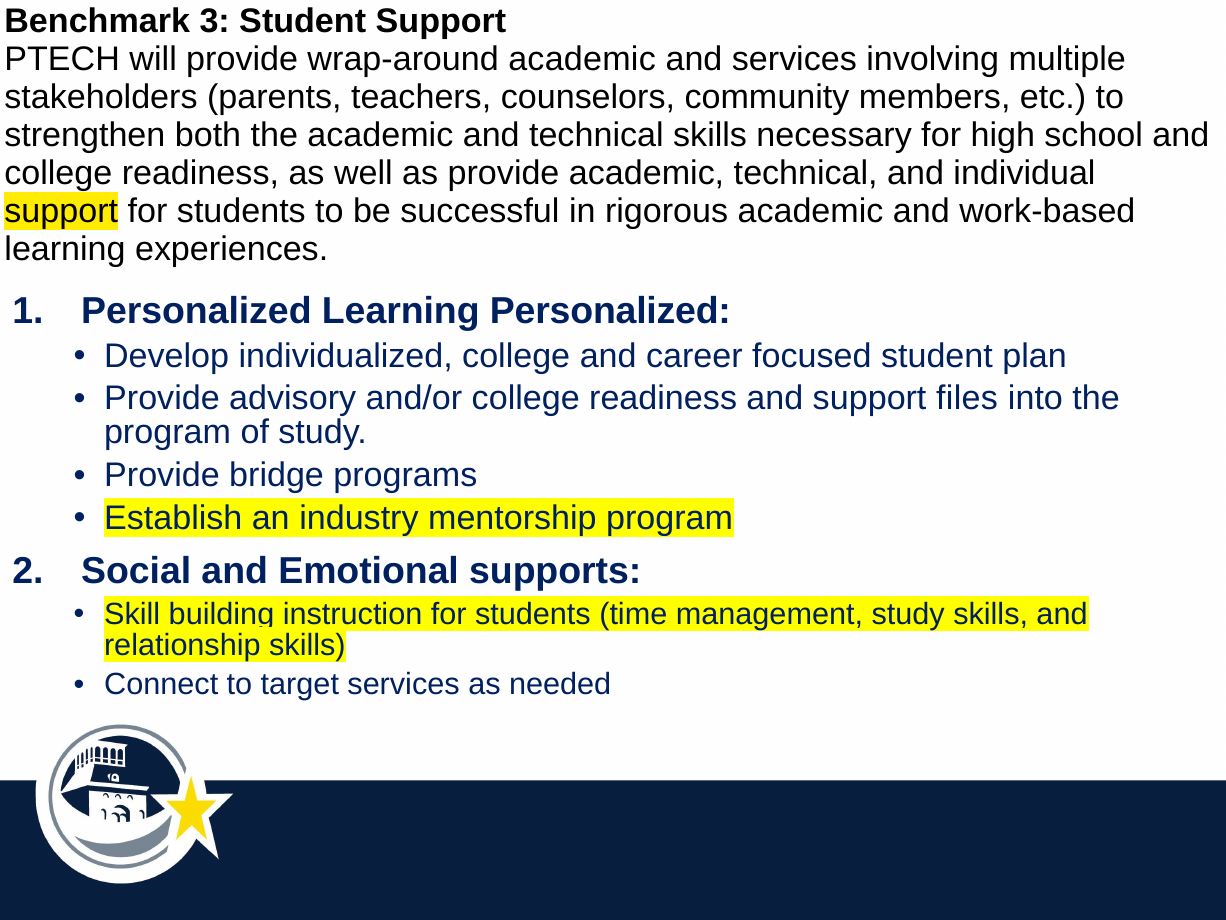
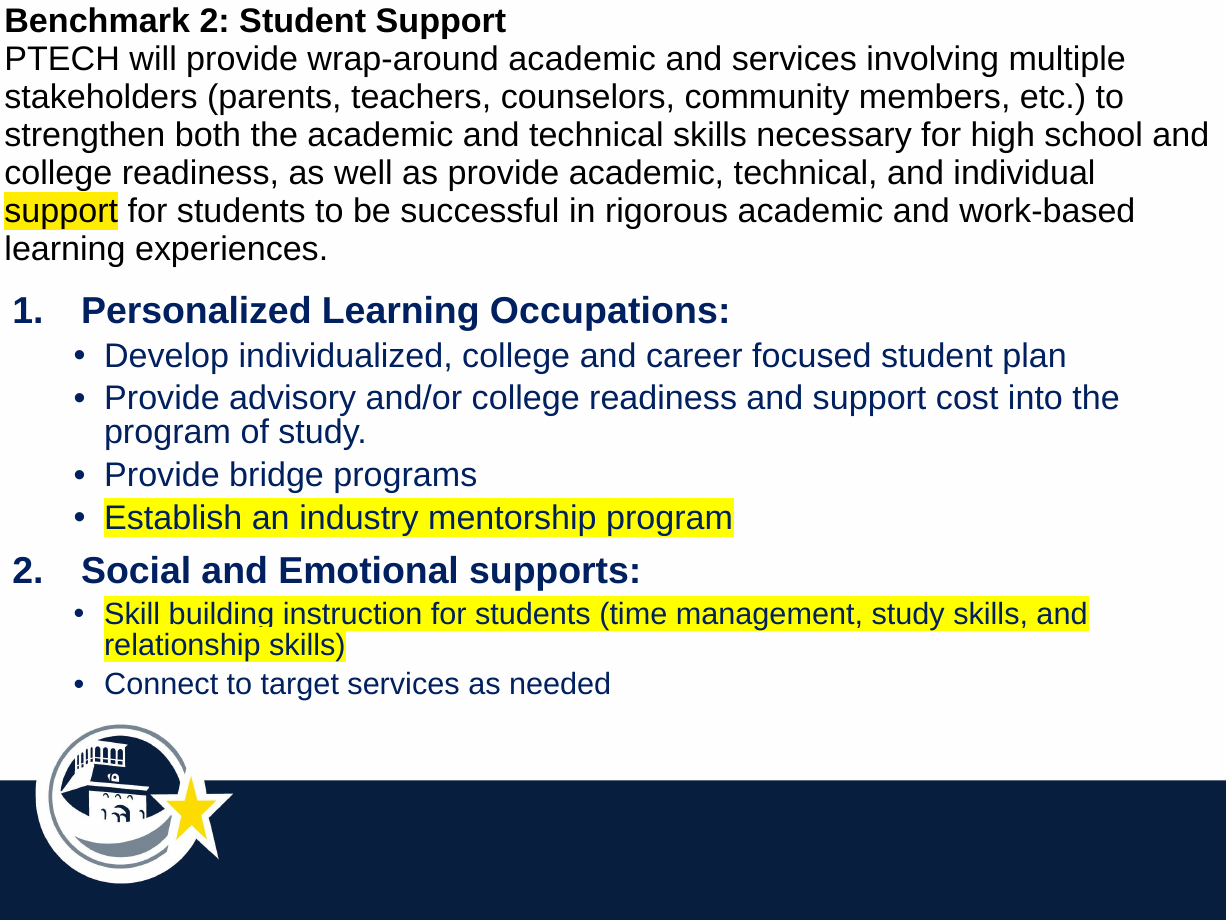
Benchmark 3: 3 -> 2
Learning Personalized: Personalized -> Occupations
files: files -> cost
